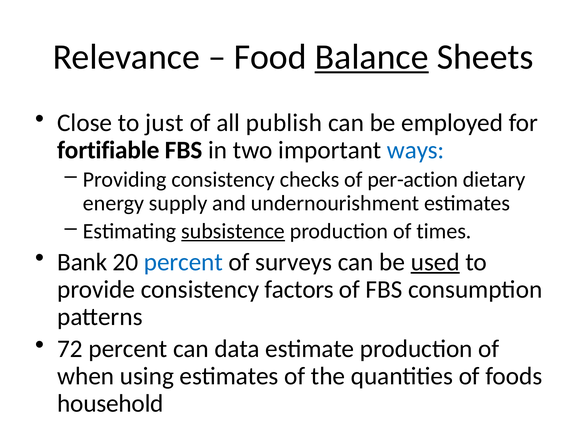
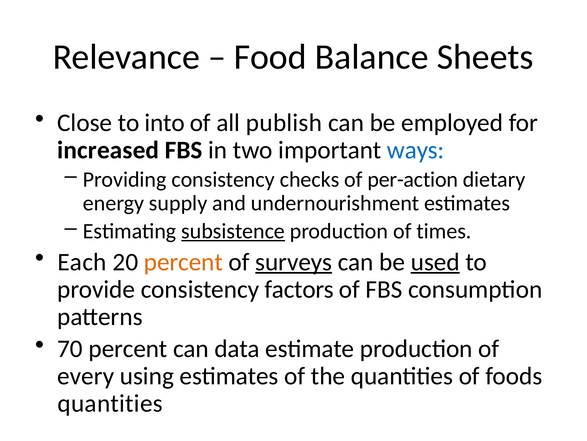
Balance underline: present -> none
just: just -> into
fortifiable: fortifiable -> increased
Bank: Bank -> Each
percent at (183, 262) colour: blue -> orange
surveys underline: none -> present
72: 72 -> 70
when: when -> every
household at (110, 403): household -> quantities
